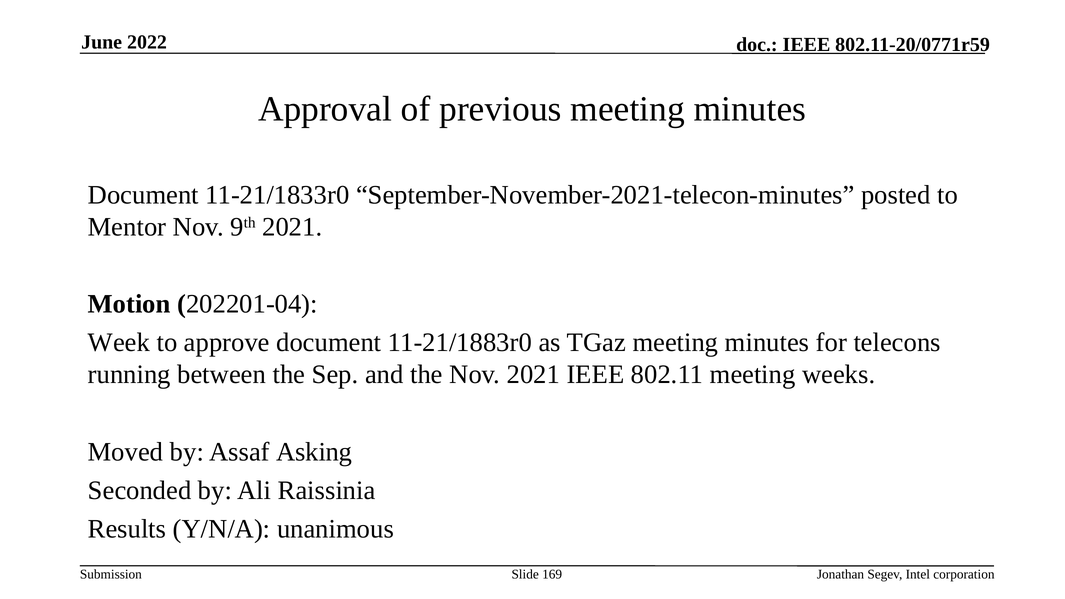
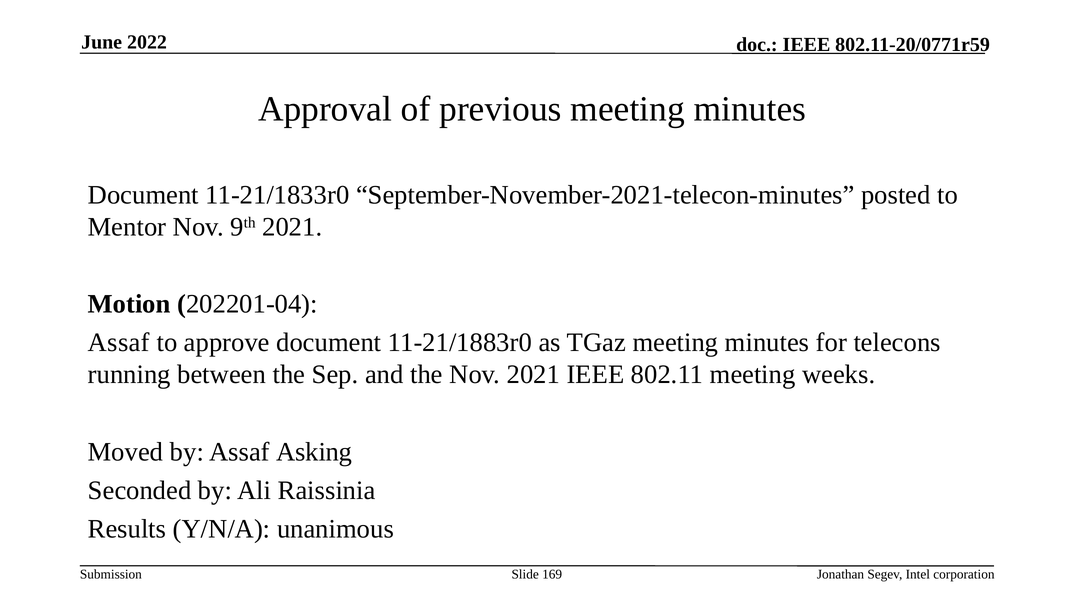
Week at (119, 343): Week -> Assaf
